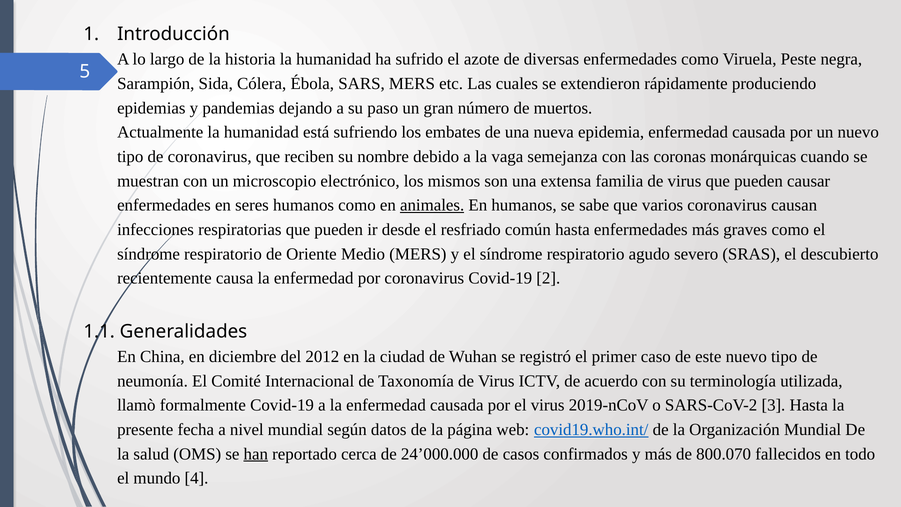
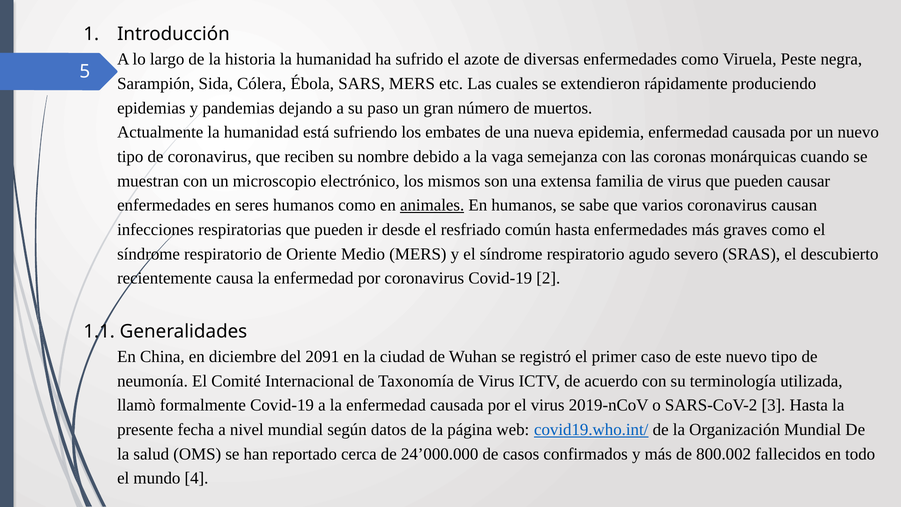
2012: 2012 -> 2091
han underline: present -> none
800.070: 800.070 -> 800.002
